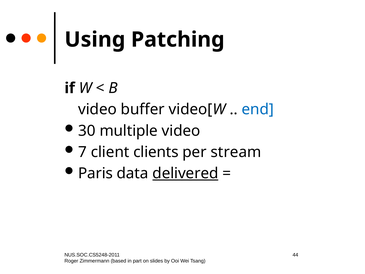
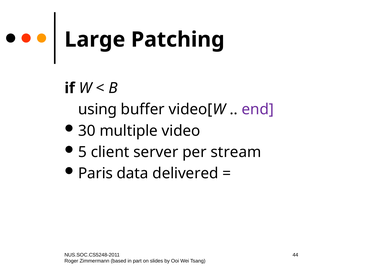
Using: Using -> Large
video at (97, 109): video -> using
end colour: blue -> purple
7: 7 -> 5
clients: clients -> server
delivered underline: present -> none
